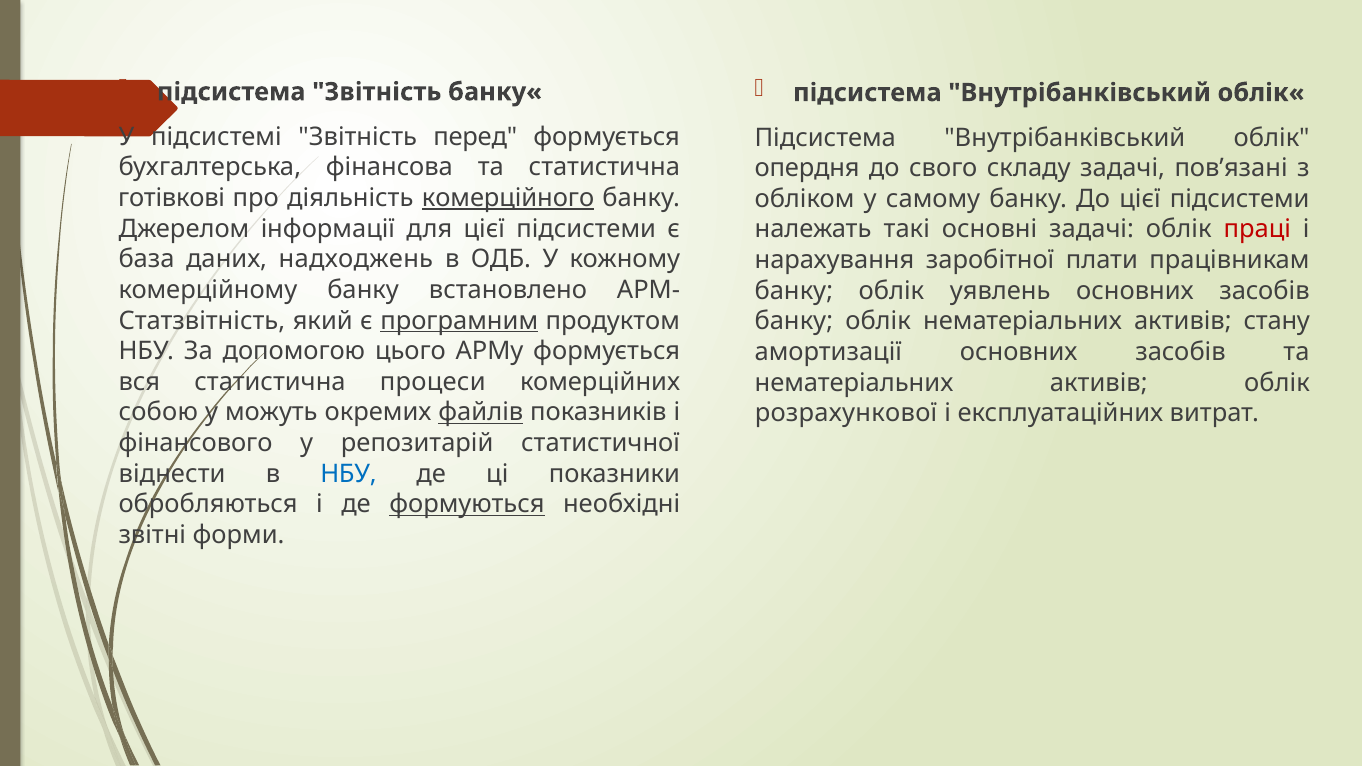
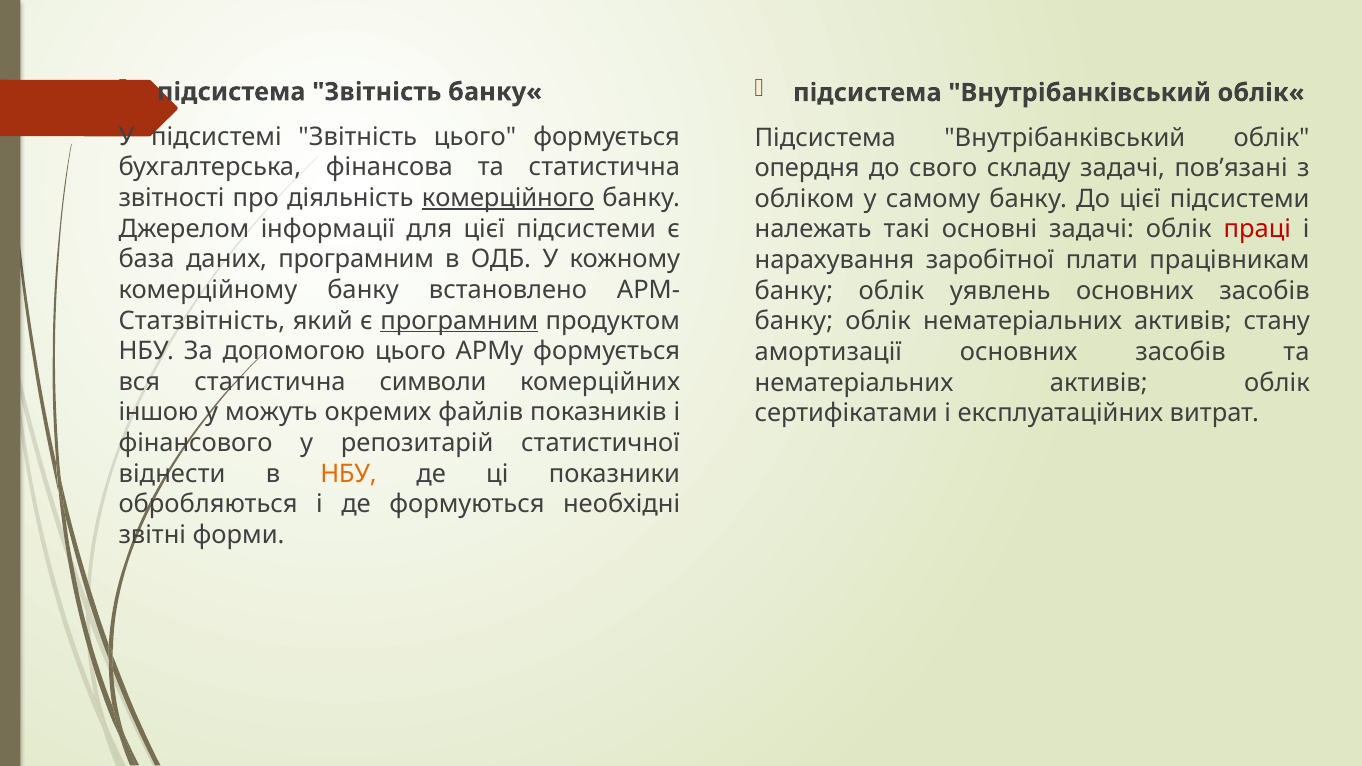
Звітність перед: перед -> цього
готівкові: готівкові -> звітності
даних надходжень: надходжень -> програмним
процеси: процеси -> символи
собою: собою -> іншою
файлів underline: present -> none
розрахункової: розрахункової -> сертифікатами
НБУ at (348, 474) colour: blue -> orange
формуються underline: present -> none
